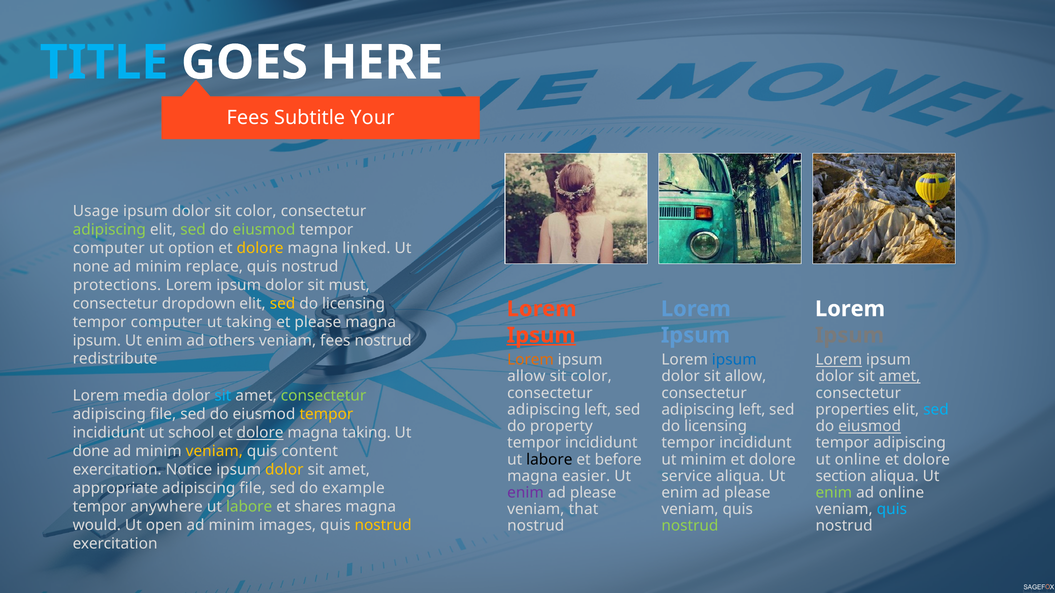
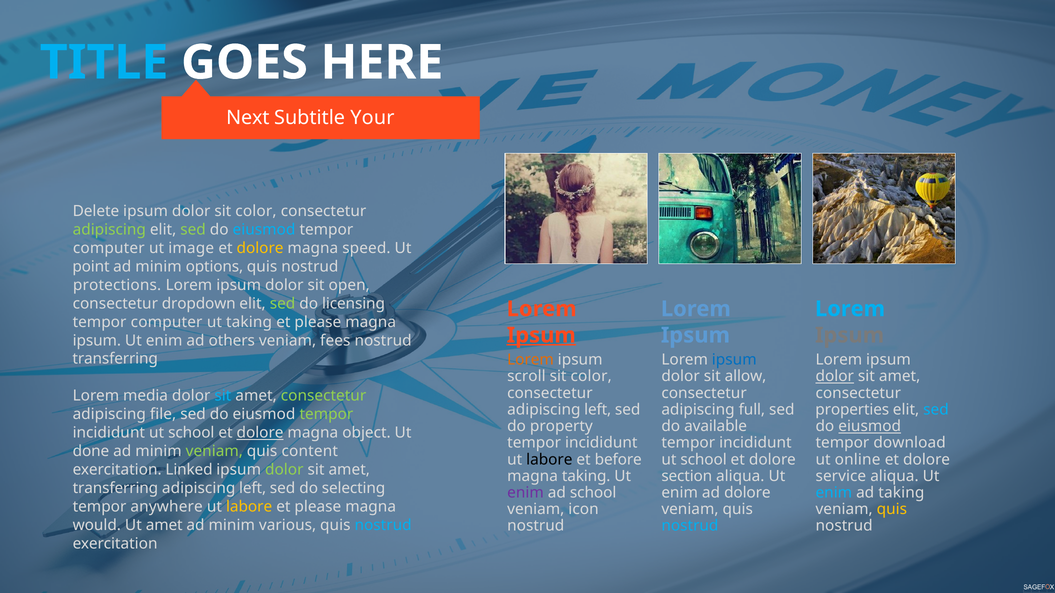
Fees at (248, 118): Fees -> Next
Usage: Usage -> Delete
eiusmod at (264, 230) colour: light green -> light blue
option: option -> image
linked: linked -> speed
none: none -> point
replace: replace -> options
must: must -> open
sed at (283, 304) colour: yellow -> light green
Lorem at (850, 309) colour: white -> light blue
redistribute at (115, 359): redistribute -> transferring
Lorem at (839, 360) underline: present -> none
allow at (526, 377): allow -> scroll
dolor at (835, 377) underline: none -> present
amet at (900, 377) underline: present -> none
left at (752, 410): left -> full
tempor at (326, 415) colour: yellow -> light green
licensing at (716, 426): licensing -> available
magna taking: taking -> object
tempor adipiscing: adipiscing -> download
veniam at (214, 452) colour: yellow -> light green
minim at (704, 460): minim -> school
Notice: Notice -> Linked
dolor at (284, 470) colour: yellow -> light green
magna easier: easier -> taking
service: service -> section
section: section -> service
appropriate at (115, 488): appropriate -> transferring
file at (253, 488): file -> left
example: example -> selecting
please at (593, 493): please -> school
please at (747, 493): please -> dolore
enim at (834, 493) colour: light green -> light blue
ad online: online -> taking
labore at (249, 507) colour: light green -> yellow
shares at (318, 507): shares -> please
that: that -> icon
quis at (892, 510) colour: light blue -> yellow
Ut open: open -> amet
images: images -> various
nostrud at (383, 525) colour: yellow -> light blue
nostrud at (690, 526) colour: light green -> light blue
